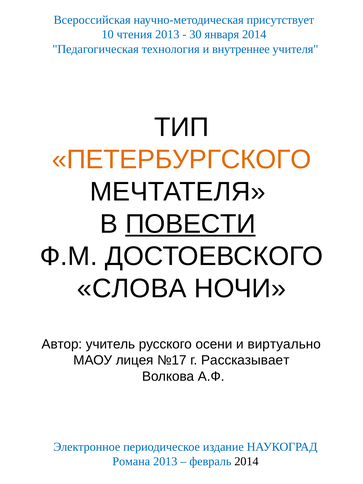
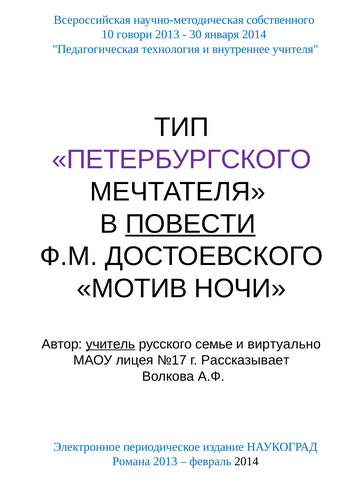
присутствует: присутствует -> собственного
чтения: чтения -> говори
ПЕТЕРБУРГСКОГО colour: orange -> purple
СЛОВА: СЛОВА -> МОТИВ
учитель underline: none -> present
осени: осени -> семье
